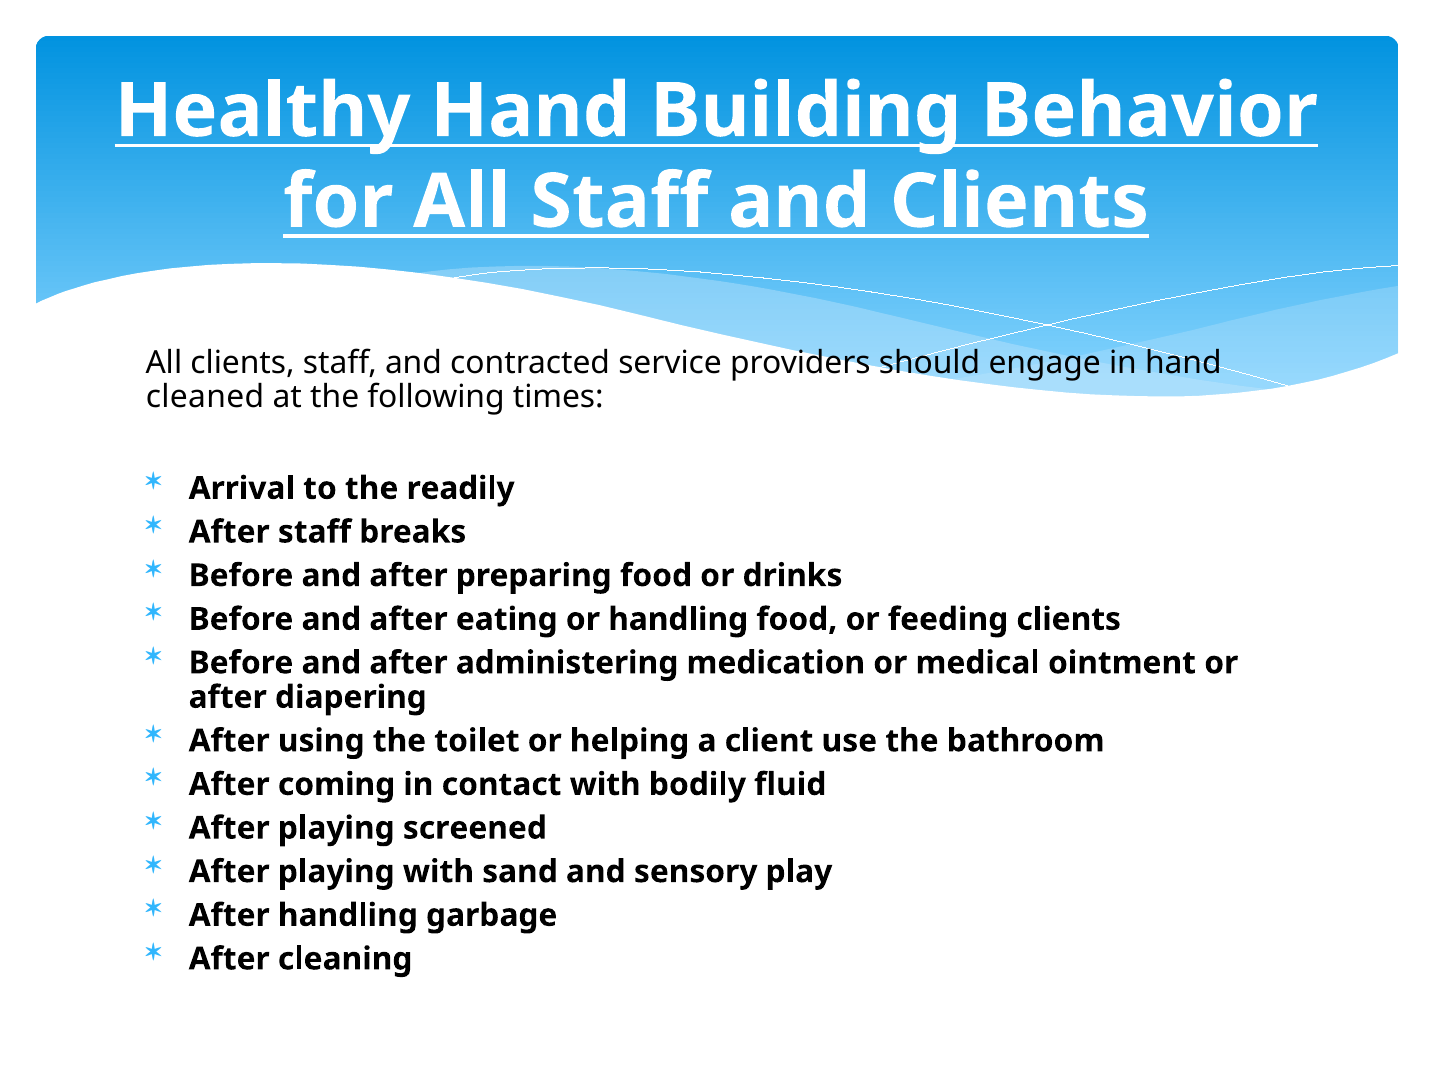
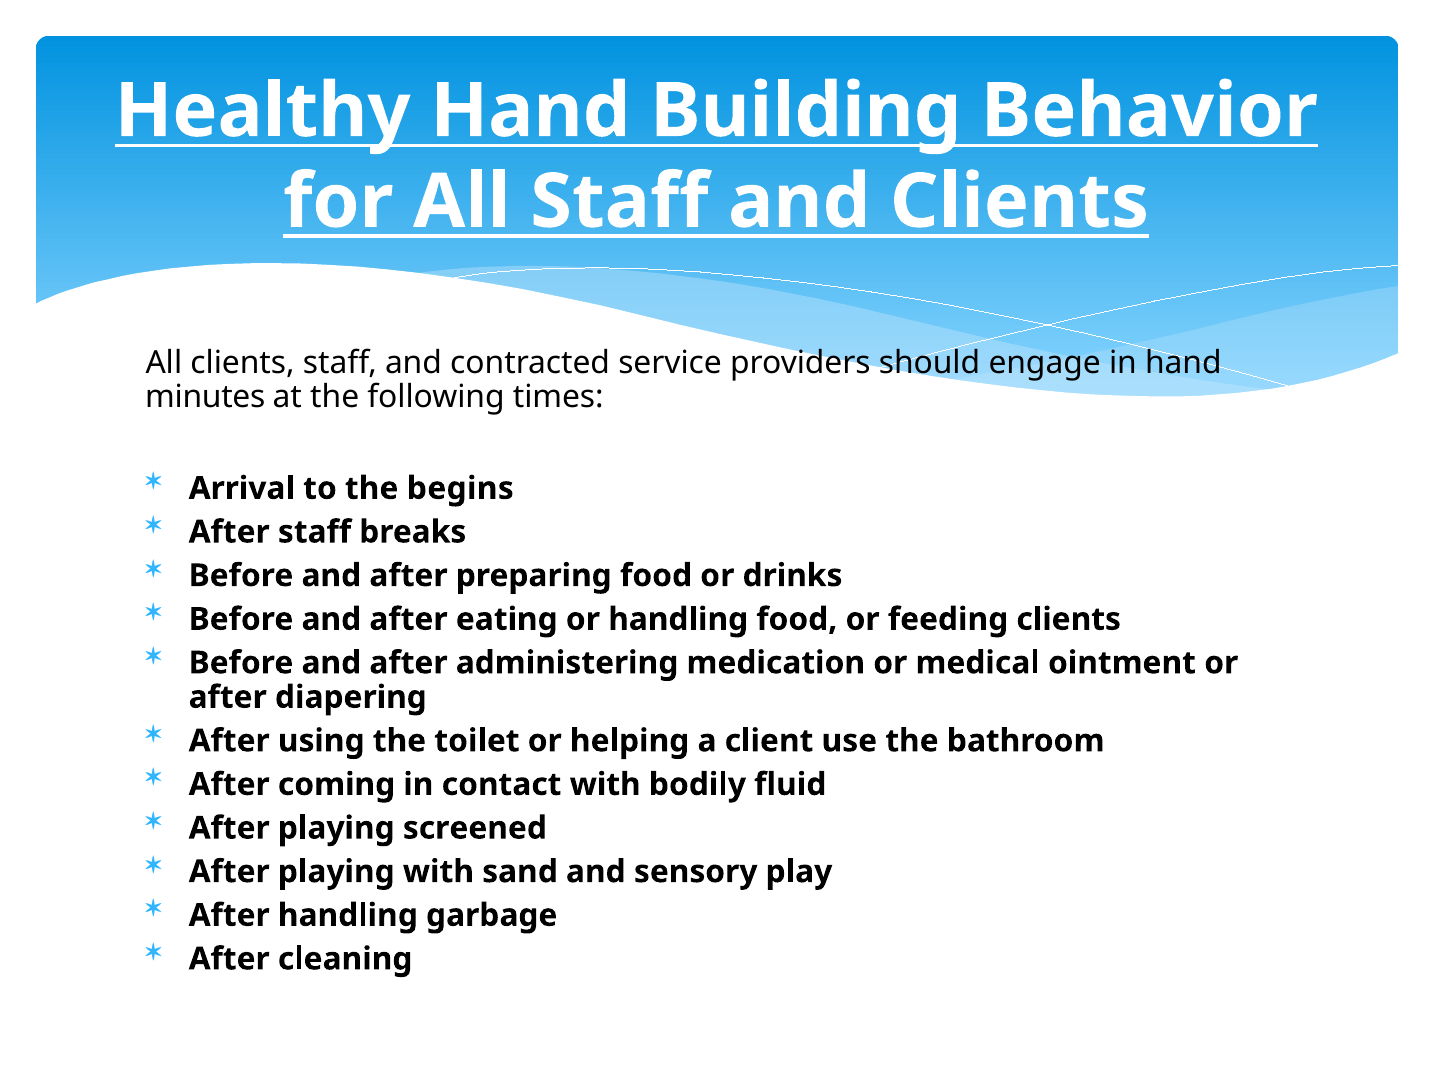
cleaned: cleaned -> minutes
readily: readily -> begins
